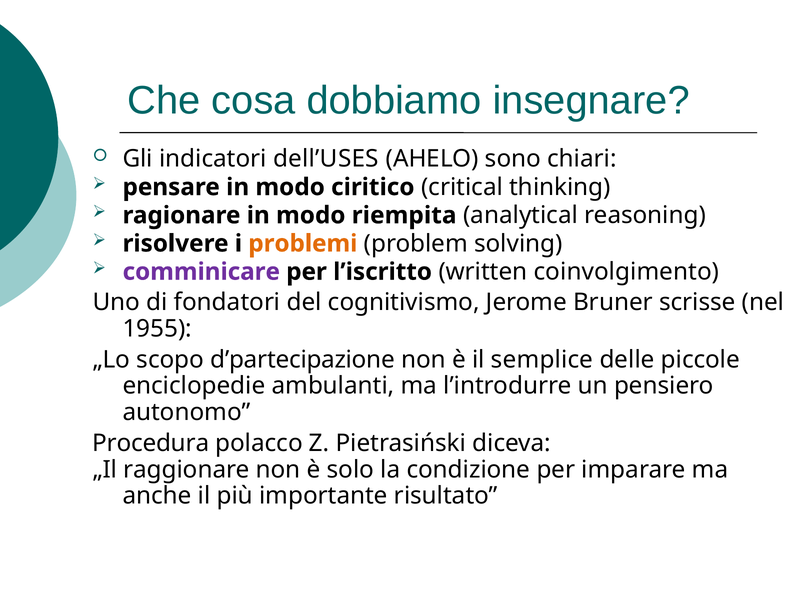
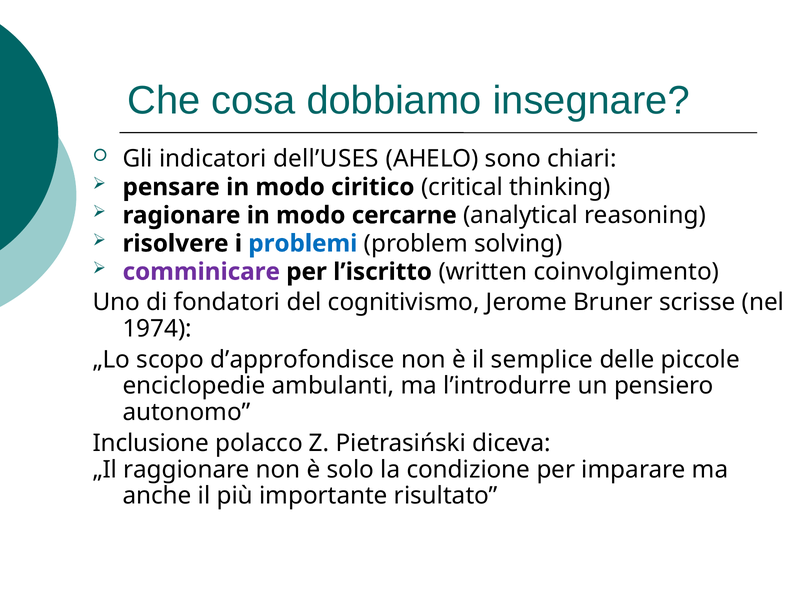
riempita: riempita -> cercarne
problemi colour: orange -> blue
1955: 1955 -> 1974
d’partecipazione: d’partecipazione -> d’approfondisce
Procedura: Procedura -> Inclusione
